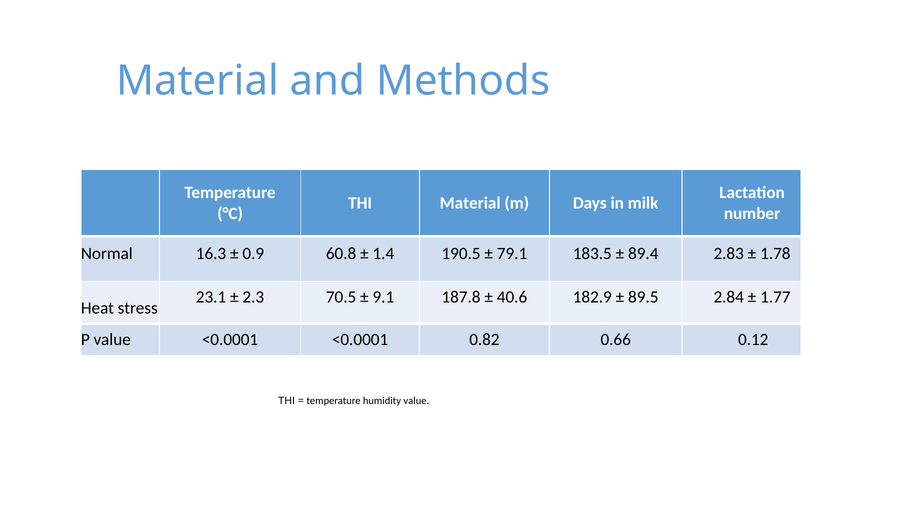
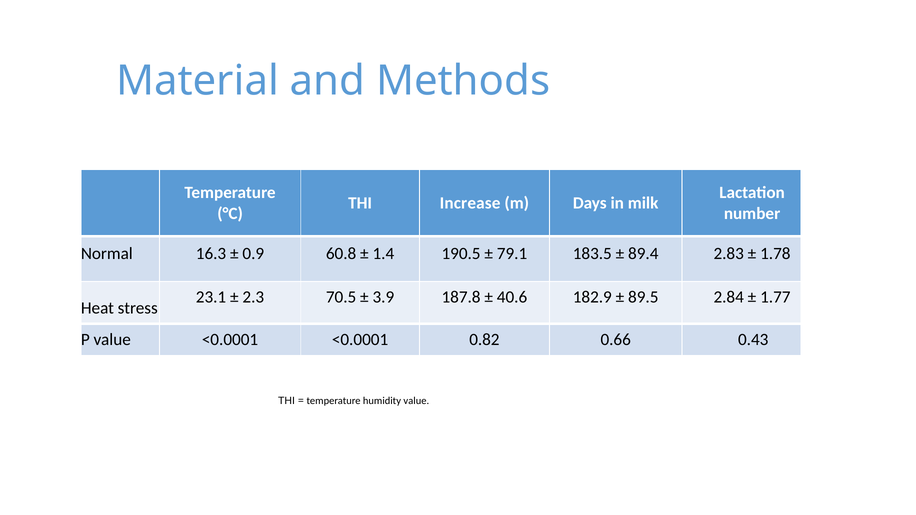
THI Material: Material -> Increase
9.1: 9.1 -> 3.9
0.12: 0.12 -> 0.43
